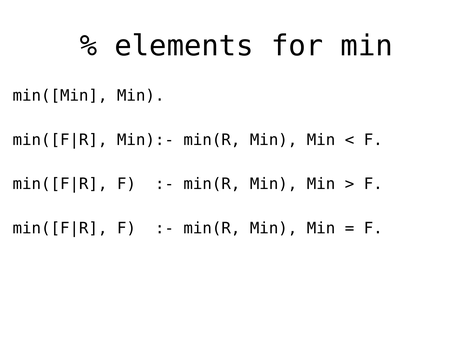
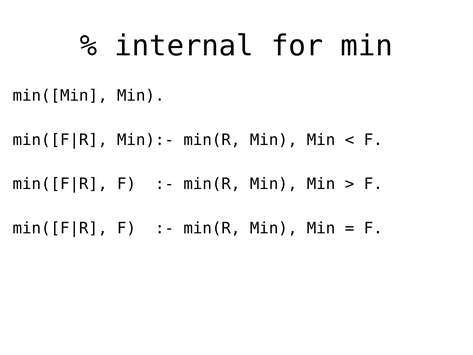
elements: elements -> internal
